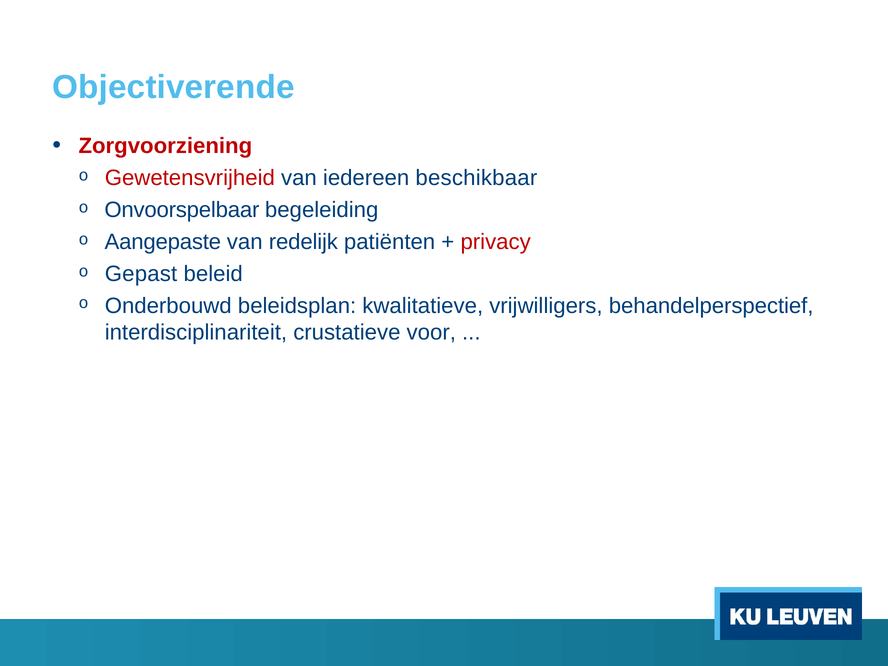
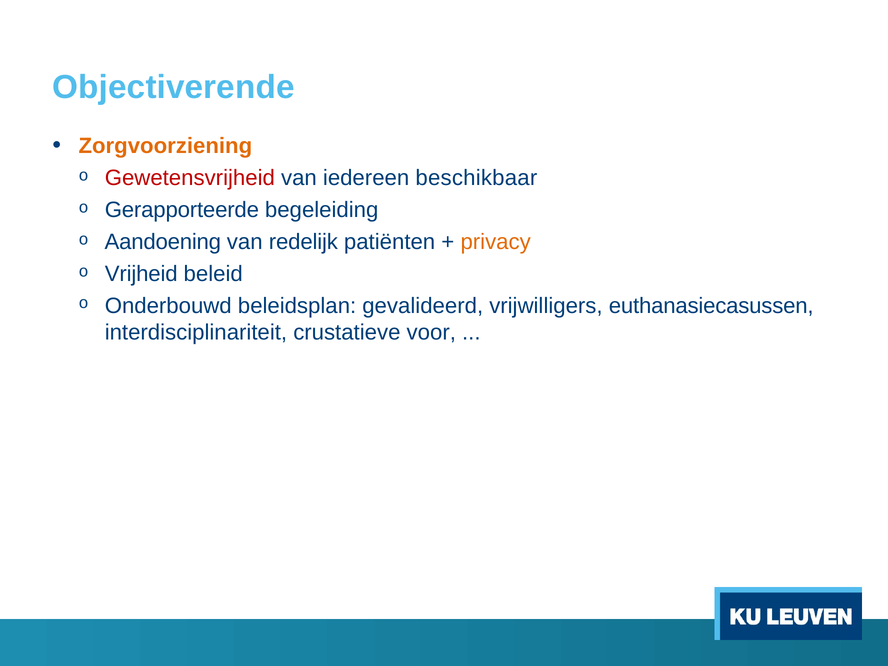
Zorgvoorziening colour: red -> orange
Onvoorspelbaar: Onvoorspelbaar -> Gerapporteerde
Aangepaste: Aangepaste -> Aandoening
privacy colour: red -> orange
Gepast: Gepast -> Vrijheid
kwalitatieve: kwalitatieve -> gevalideerd
behandelperspectief: behandelperspectief -> euthanasiecasussen
